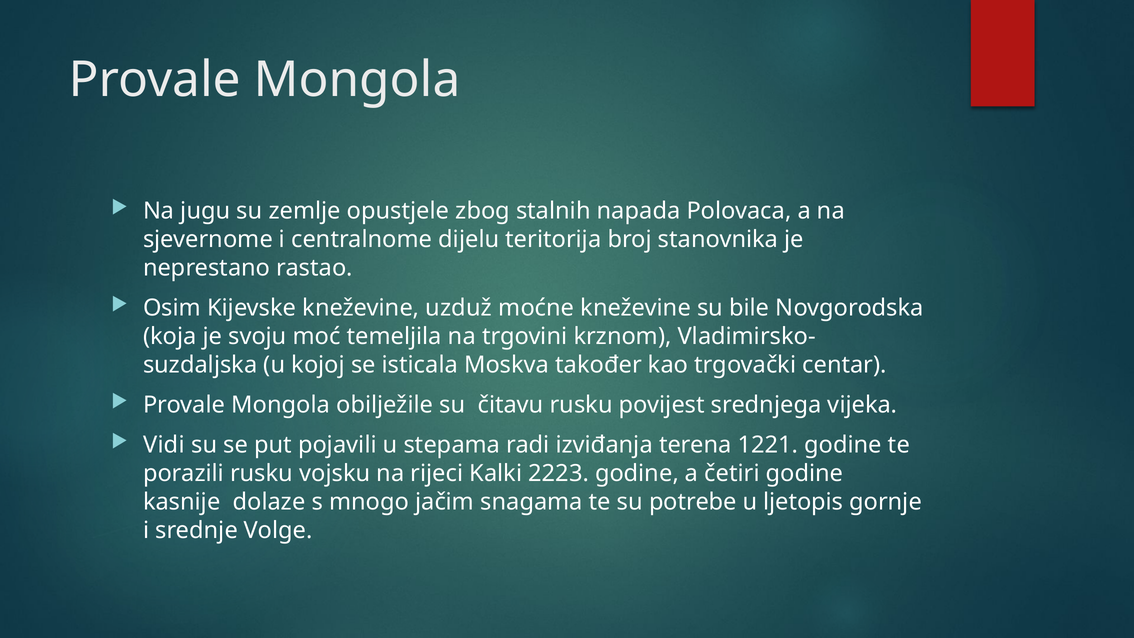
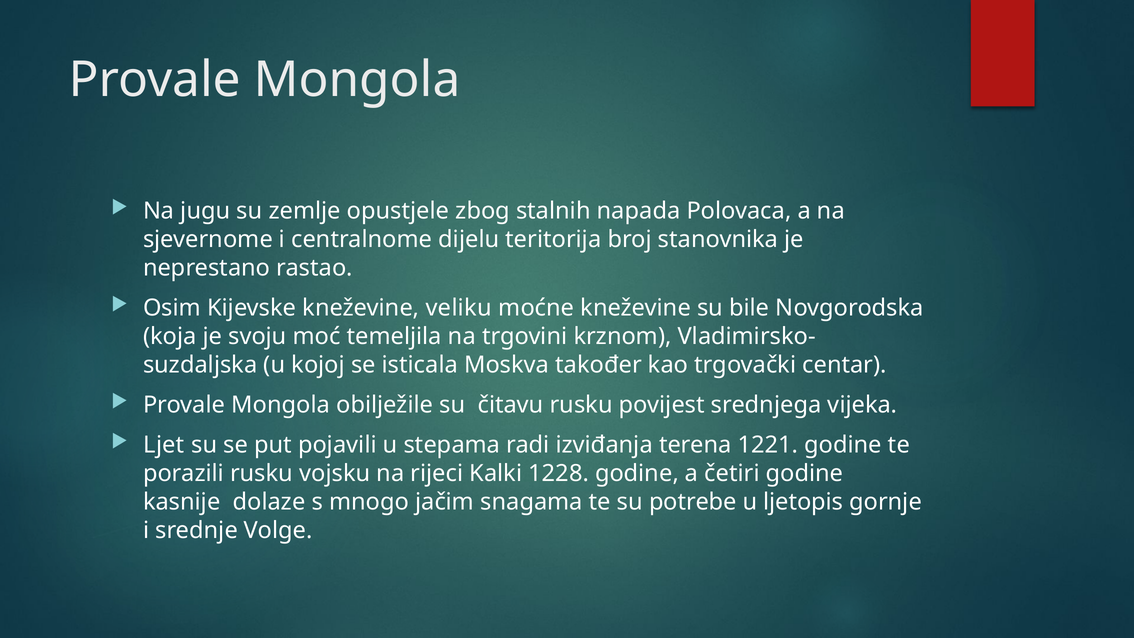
uzduž: uzduž -> veliku
Vidi: Vidi -> Ljet
2223: 2223 -> 1228
